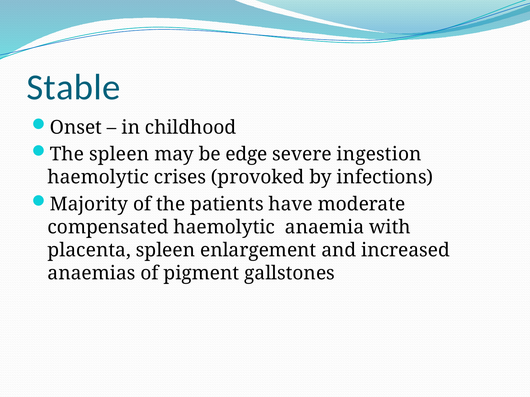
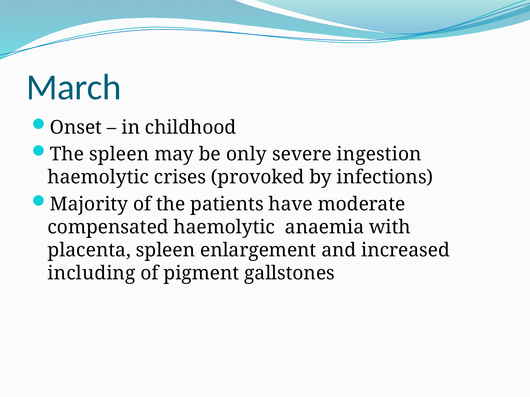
Stable: Stable -> March
edge: edge -> only
anaemias: anaemias -> including
